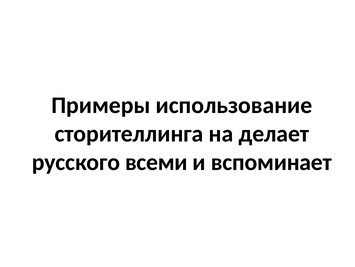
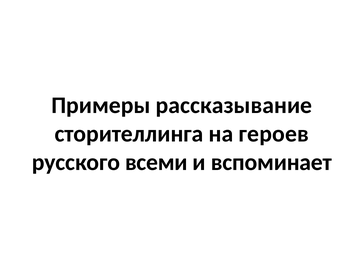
использование: использование -> рассказывание
делает: делает -> героев
